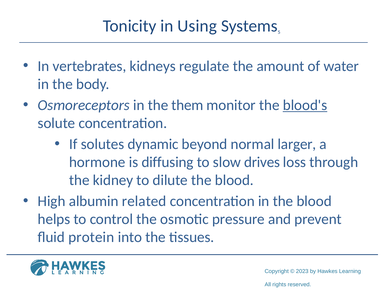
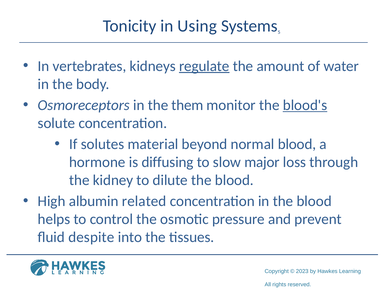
regulate underline: none -> present
dynamic: dynamic -> material
normal larger: larger -> blood
drives: drives -> major
protein: protein -> despite
